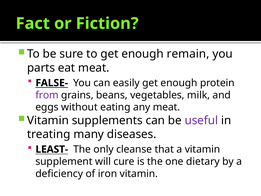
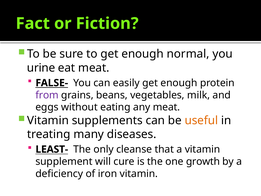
remain: remain -> normal
parts: parts -> urine
useful colour: purple -> orange
dietary: dietary -> growth
